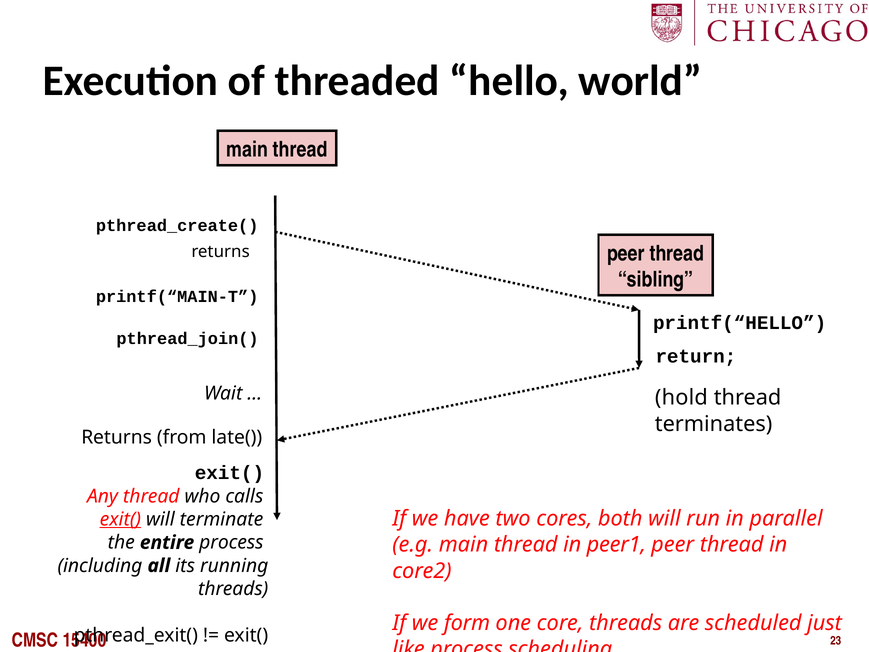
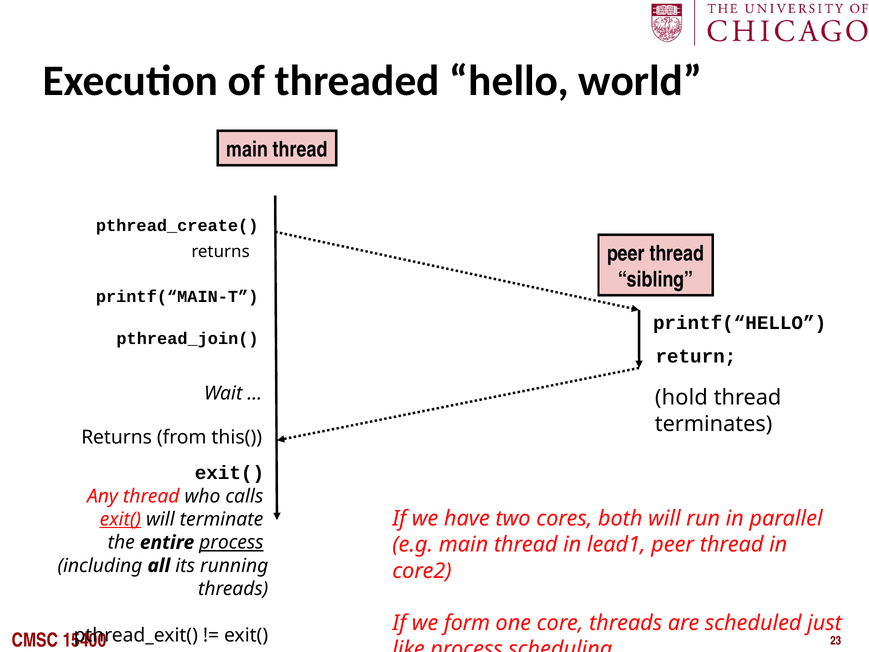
late(: late( -> this(
process at (231, 542) underline: none -> present
peer1: peer1 -> lead1
